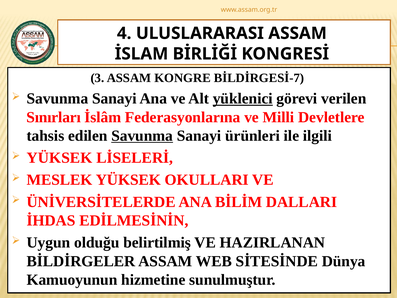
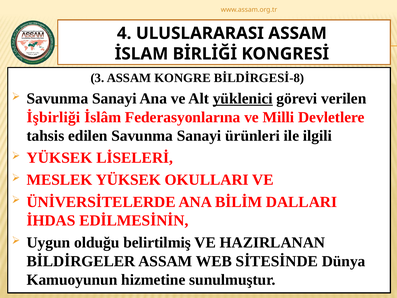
BİLDİRGESİ-7: BİLDİRGESİ-7 -> BİLDİRGESİ-8
Sınırları: Sınırları -> İşbirliği
Savunma at (142, 136) underline: present -> none
